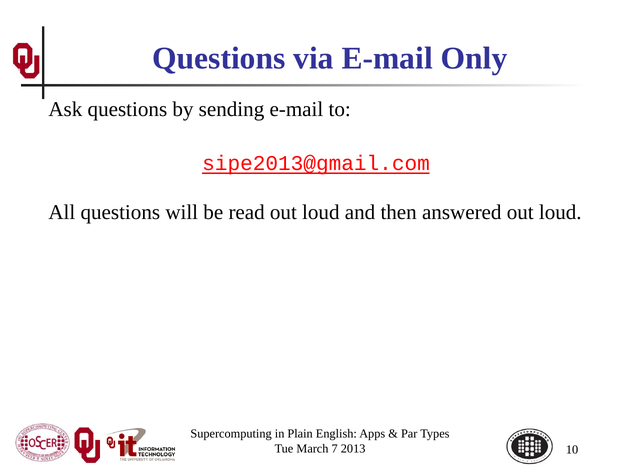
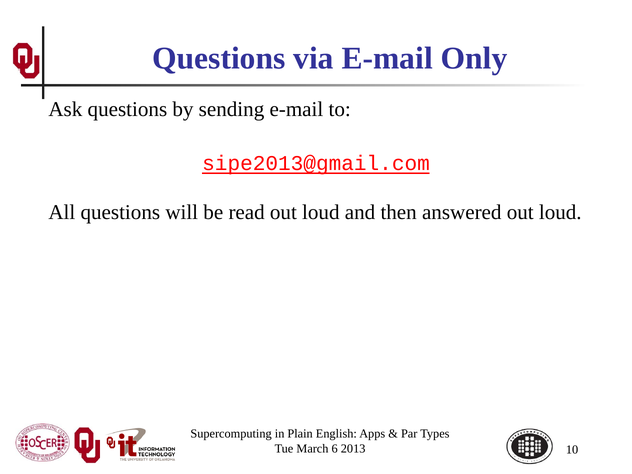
7: 7 -> 6
